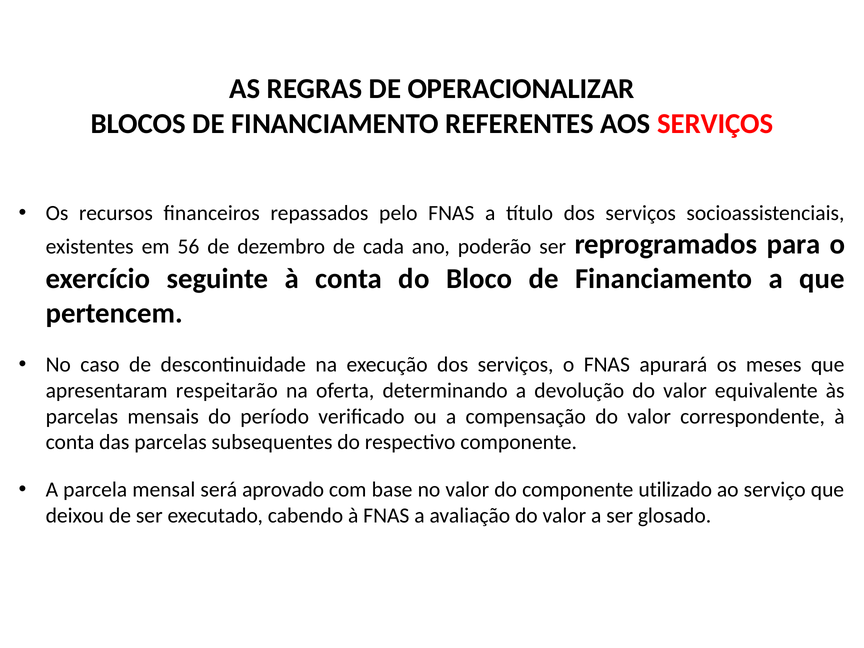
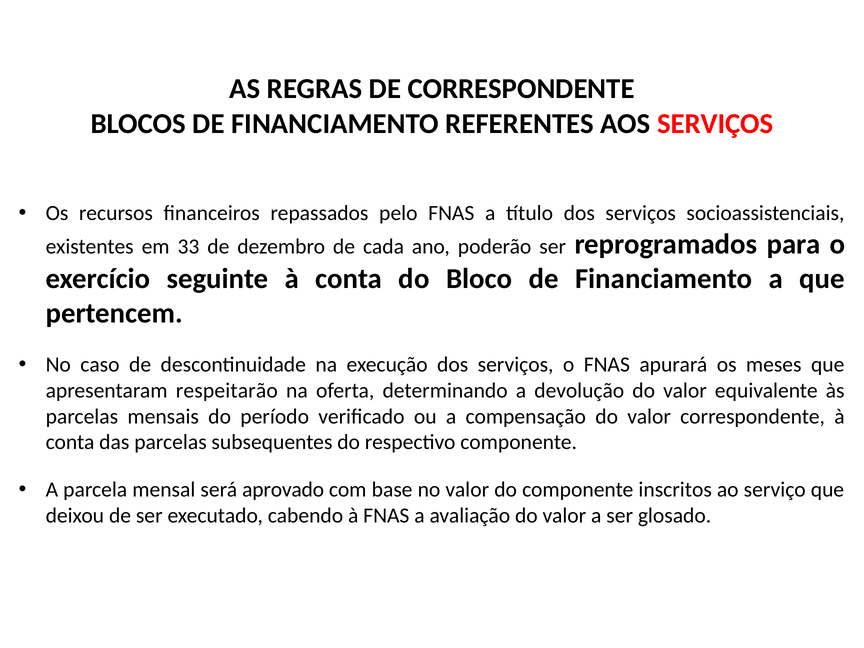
DE OPERACIONALIZAR: OPERACIONALIZAR -> CORRESPONDENTE
56: 56 -> 33
utilizado: utilizado -> inscritos
